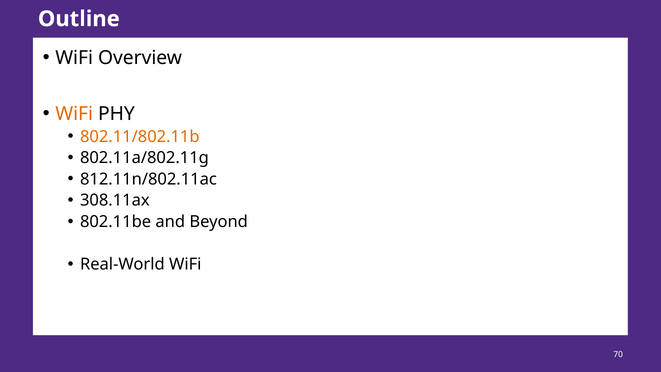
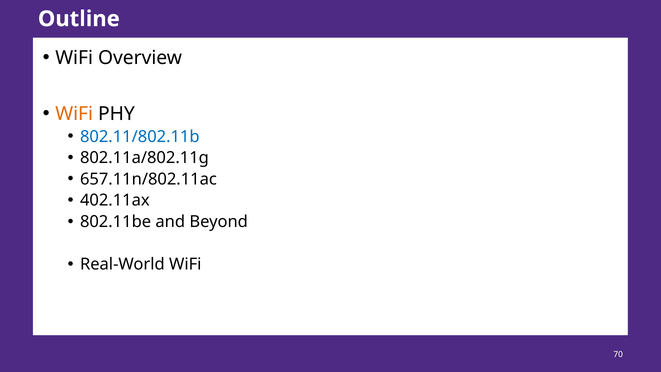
802.11/802.11b colour: orange -> blue
812.11n/802.11ac: 812.11n/802.11ac -> 657.11n/802.11ac
308.11ax: 308.11ax -> 402.11ax
